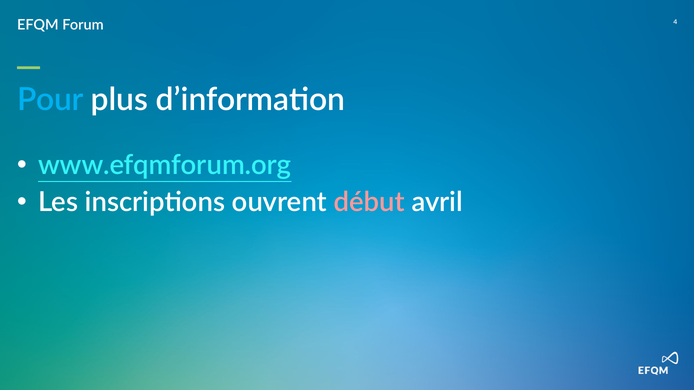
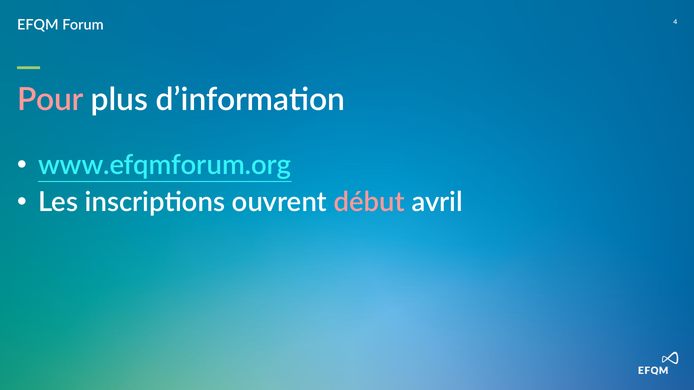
Pour colour: light blue -> pink
